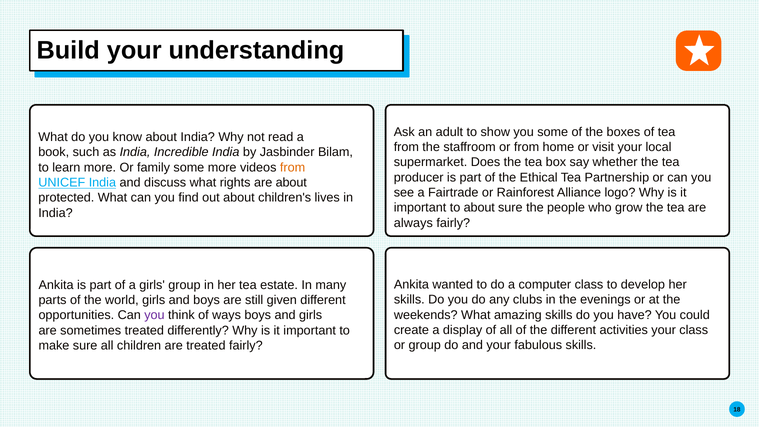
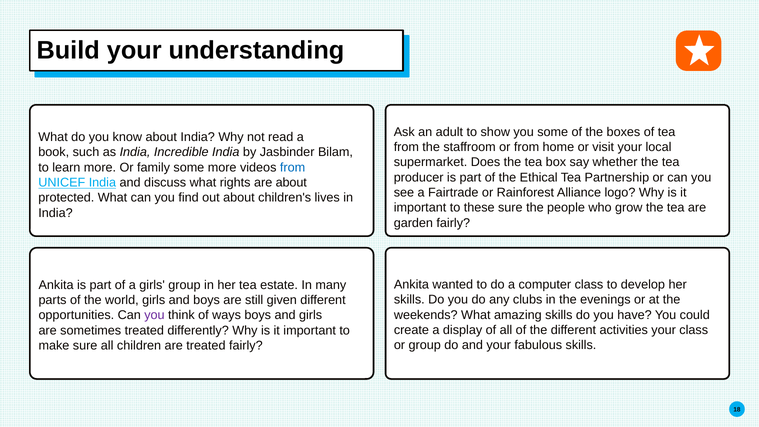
from at (293, 167) colour: orange -> blue
to about: about -> these
always: always -> garden
